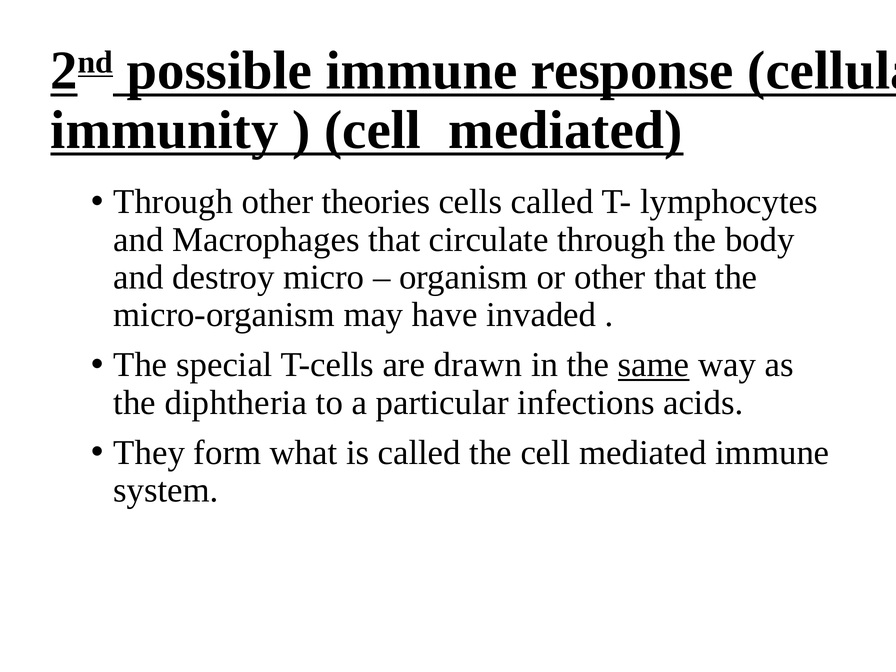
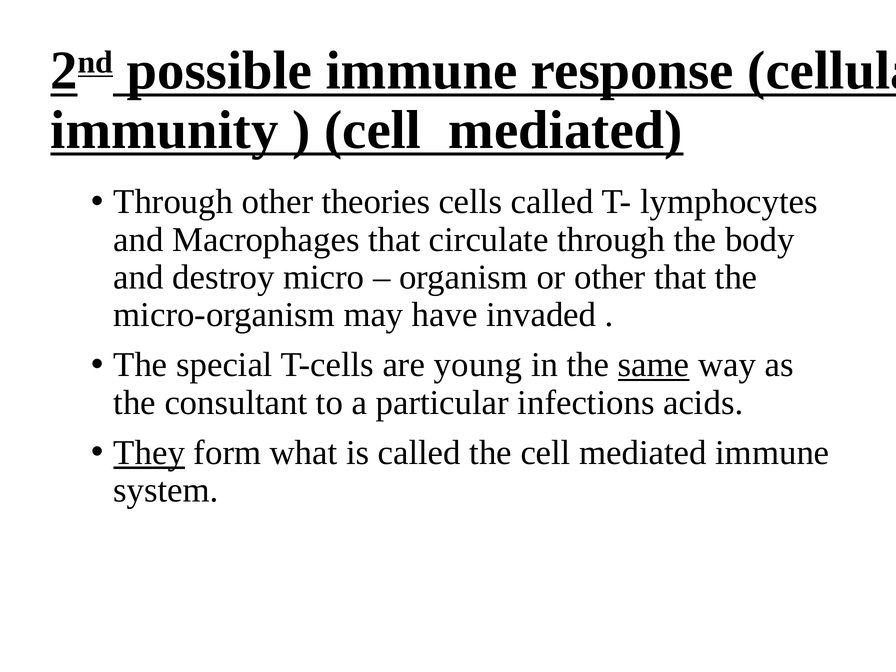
drawn: drawn -> young
diphtheria: diphtheria -> consultant
They underline: none -> present
